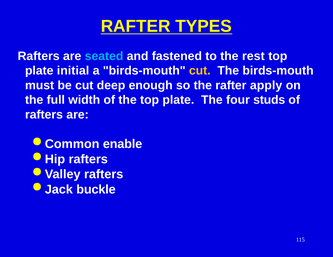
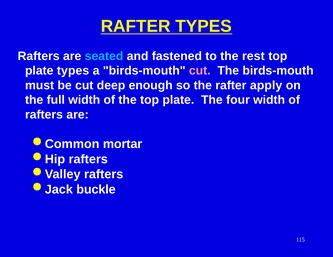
plate initial: initial -> types
cut at (200, 71) colour: yellow -> pink
four studs: studs -> width
enable: enable -> mortar
